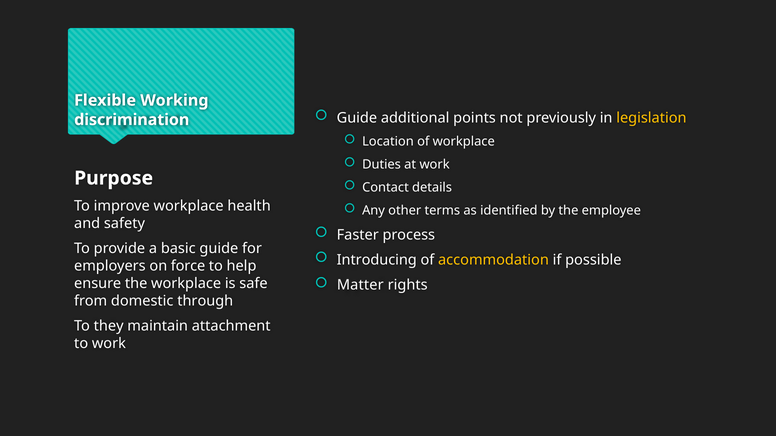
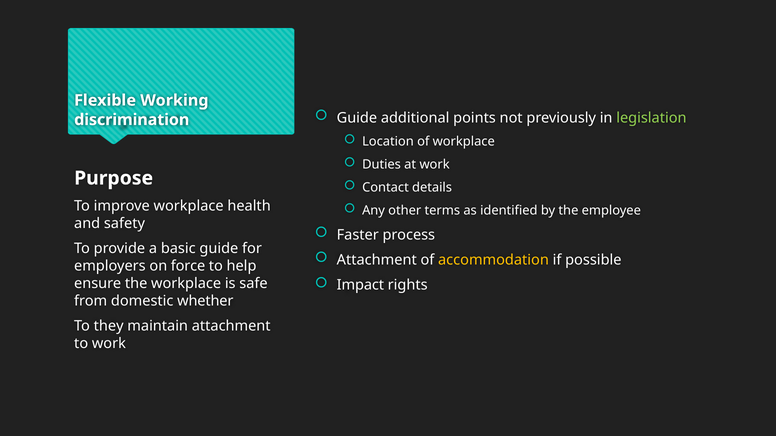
legislation colour: yellow -> light green
Introducing at (377, 260): Introducing -> Attachment
Matter: Matter -> Impact
through: through -> whether
